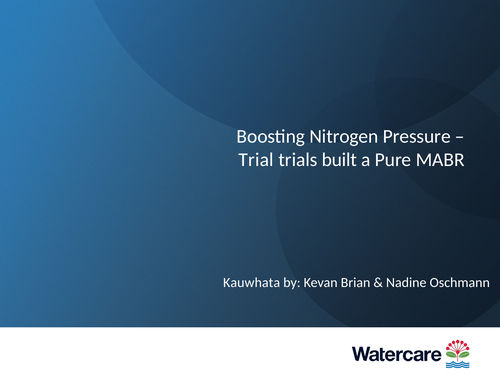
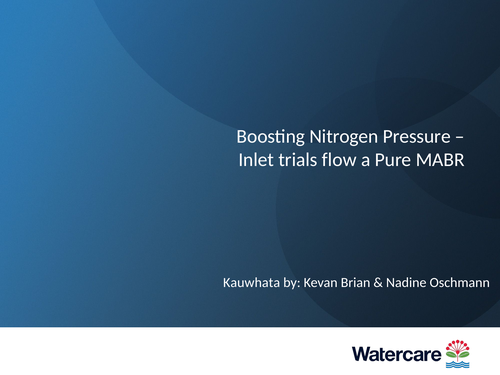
Trial: Trial -> Inlet
built: built -> flow
